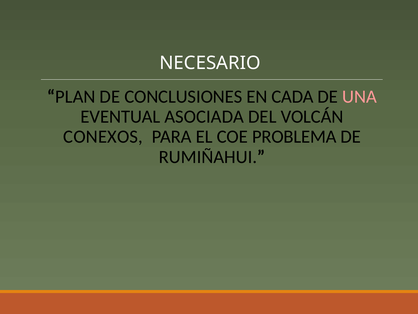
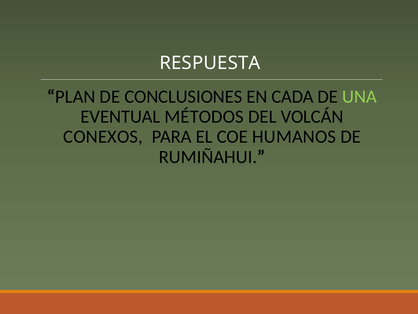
NECESARIO: NECESARIO -> RESPUESTA
UNA colour: pink -> light green
ASOCIADA: ASOCIADA -> MÉTODOS
PROBLEMA: PROBLEMA -> HUMANOS
